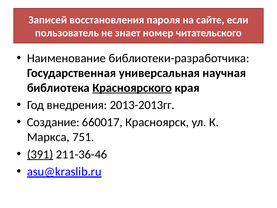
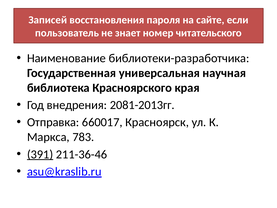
Красноярского underline: present -> none
2013-2013гг: 2013-2013гг -> 2081-2013гг
Создание: Создание -> Отправка
751: 751 -> 783
